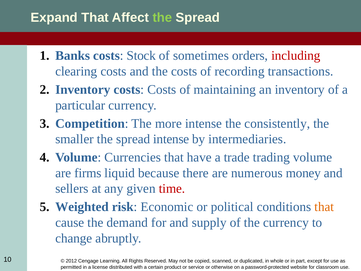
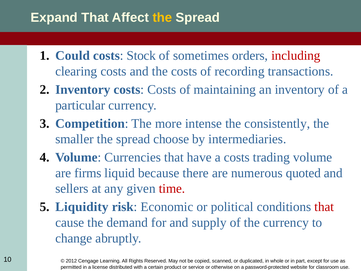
the at (162, 17) colour: light green -> yellow
Banks: Banks -> Could
spread intense: intense -> choose
a trade: trade -> costs
money: money -> quoted
Weighted: Weighted -> Liquidity
that at (324, 207) colour: orange -> red
